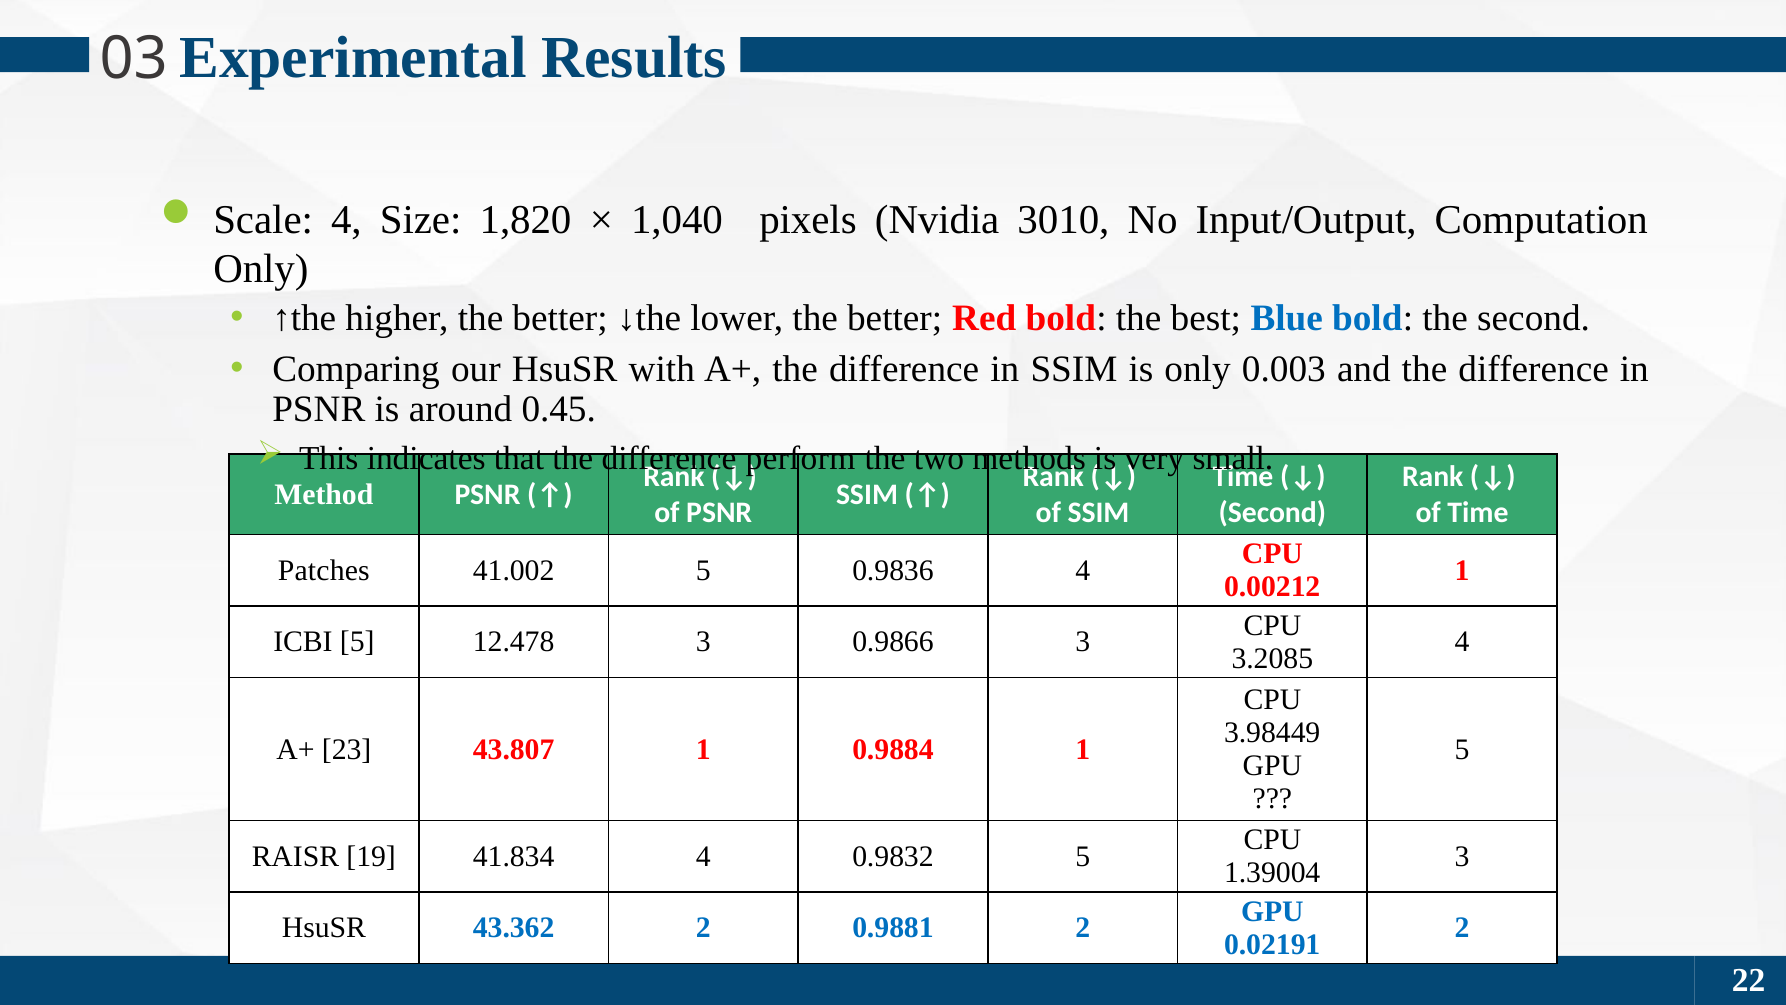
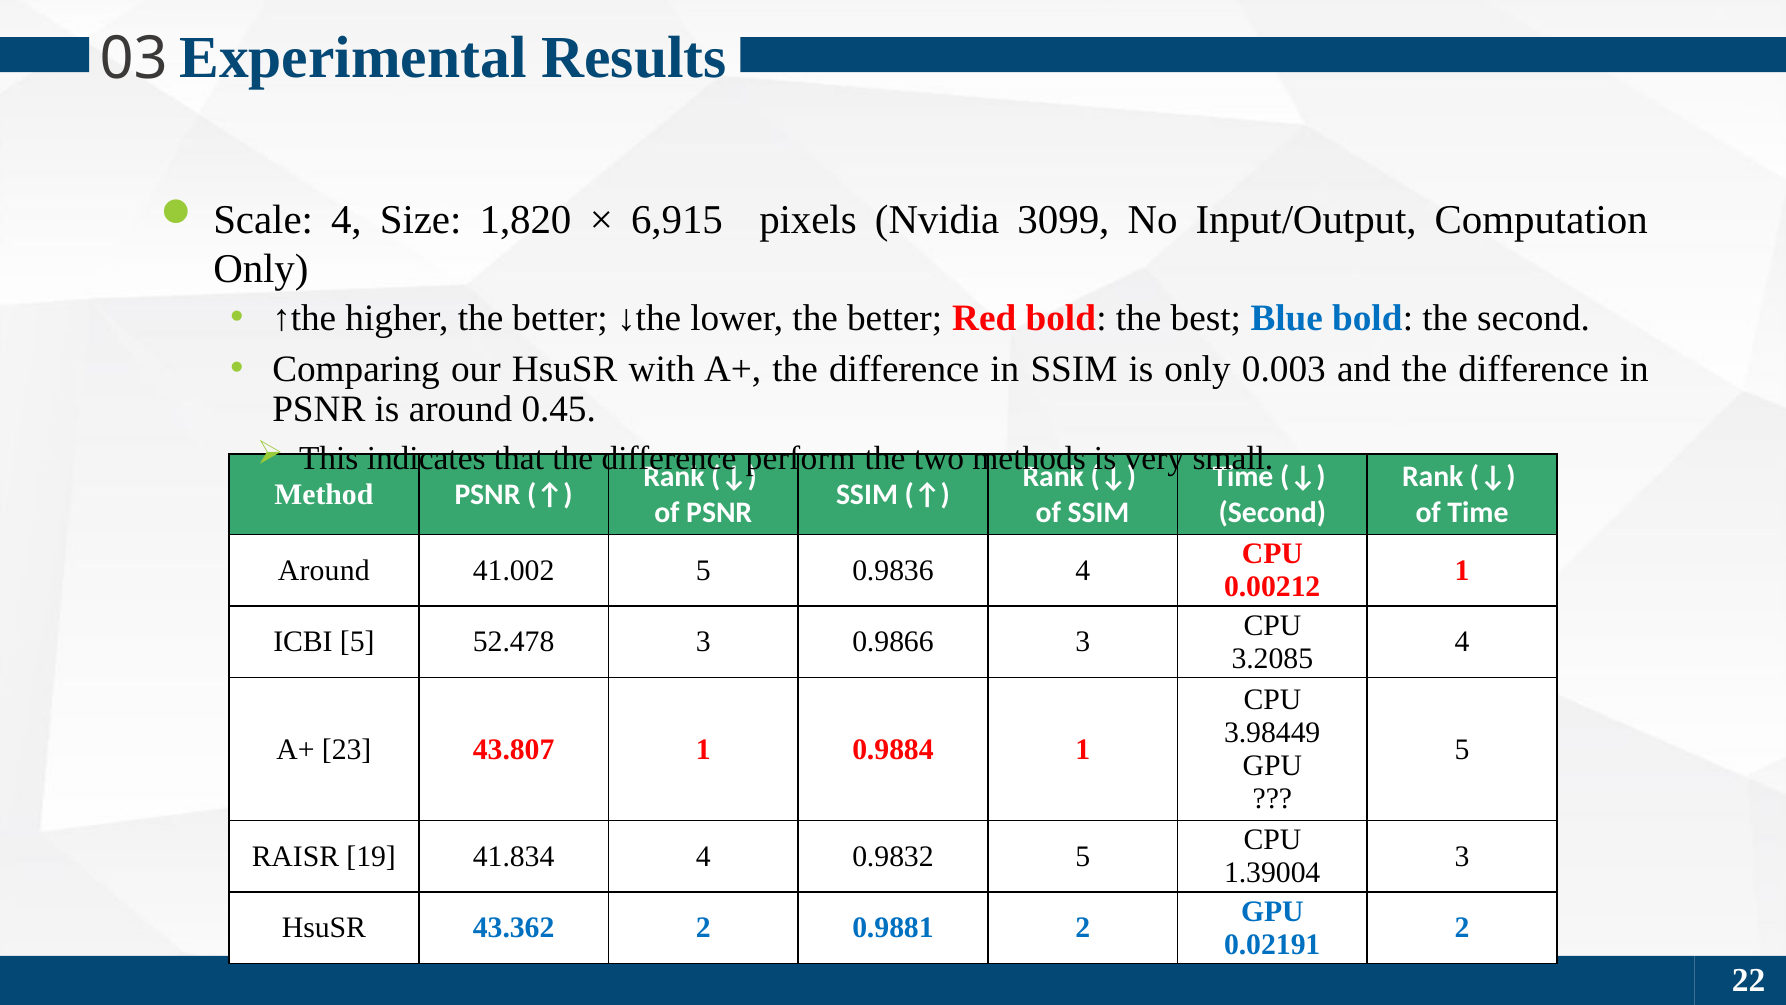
1,040: 1,040 -> 6,915
3010: 3010 -> 3099
Patches at (324, 570): Patches -> Around
12.478: 12.478 -> 52.478
